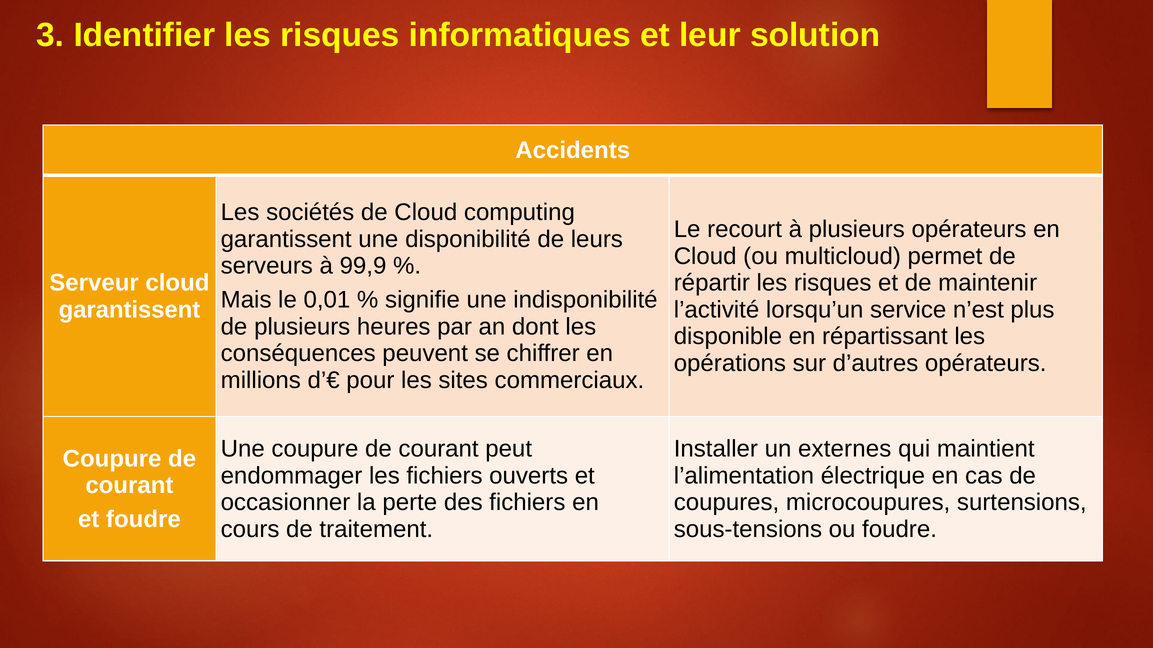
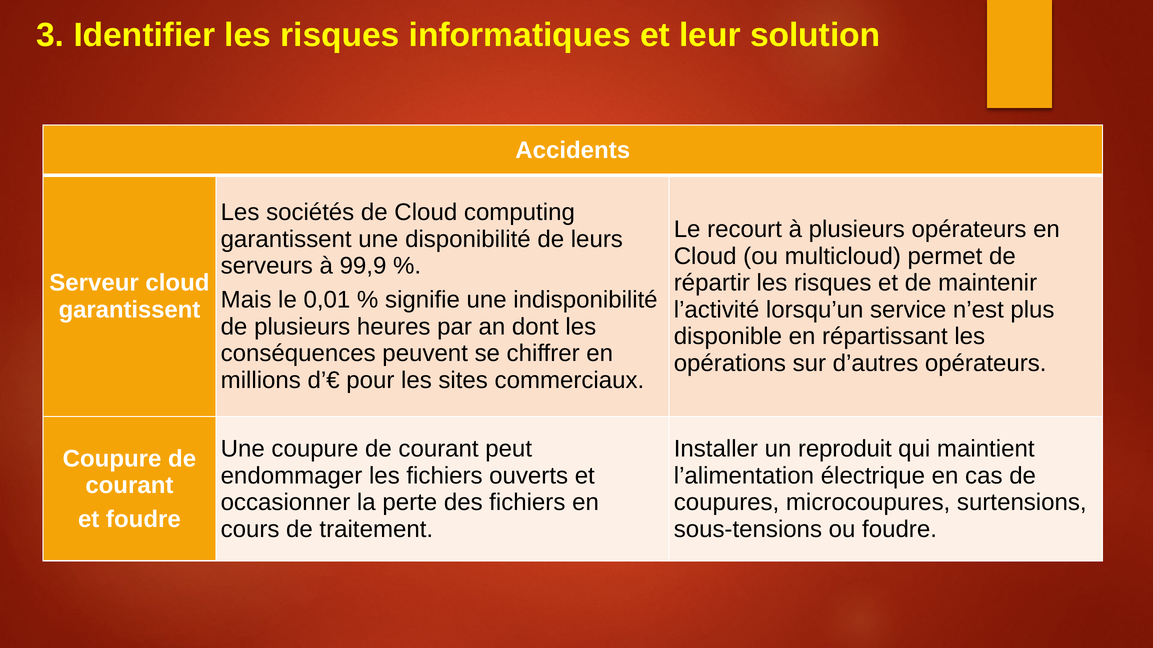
externes: externes -> reproduit
